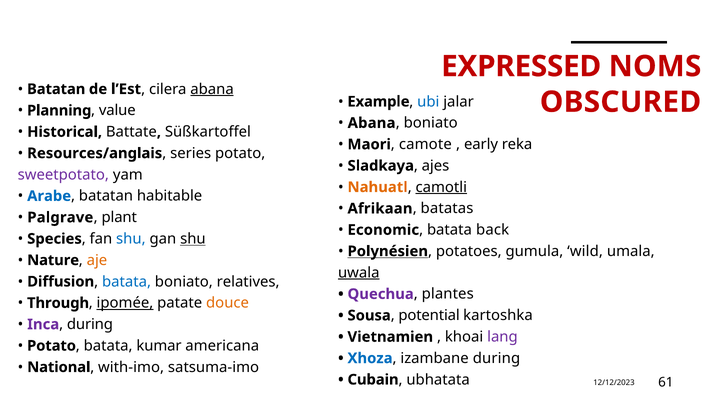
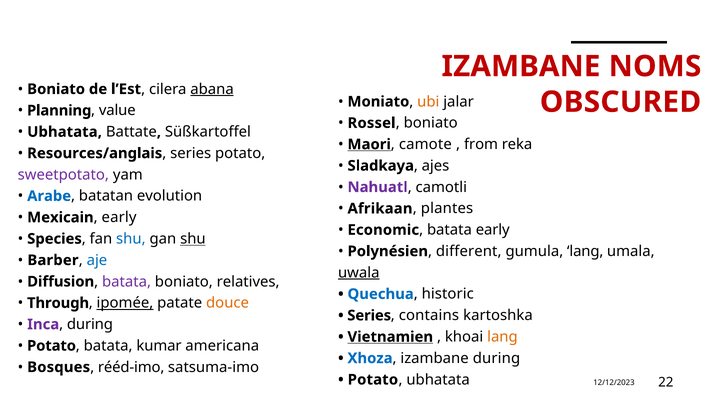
EXPRESSED at (521, 67): EXPRESSED -> IZAMBANE
Batatan at (56, 89): Batatan -> Boniato
Example: Example -> Moniato
ubi colour: blue -> orange
Abana at (372, 123): Abana -> Rossel
Historical at (65, 132): Historical -> Ubhatata
Maori underline: none -> present
early: early -> from
Nahuatl colour: orange -> purple
camotli underline: present -> none
habitable: habitable -> evolution
batatas: batatas -> plantes
Palgrave: Palgrave -> Mexicain
plant at (119, 218): plant -> early
batata back: back -> early
Polynésien underline: present -> none
potatoes: potatoes -> different
gumula wild: wild -> lang
Nature: Nature -> Barber
aje colour: orange -> blue
batata at (127, 282) colour: blue -> purple
Quechua colour: purple -> blue
plantes: plantes -> historic
Sousa at (369, 316): Sousa -> Series
potential: potential -> contains
Vietnamien underline: none -> present
lang at (502, 337) colour: purple -> orange
National: National -> Bosques
with-imo: with-imo -> rééd-imo
Cubain at (373, 380): Cubain -> Potato
61: 61 -> 22
